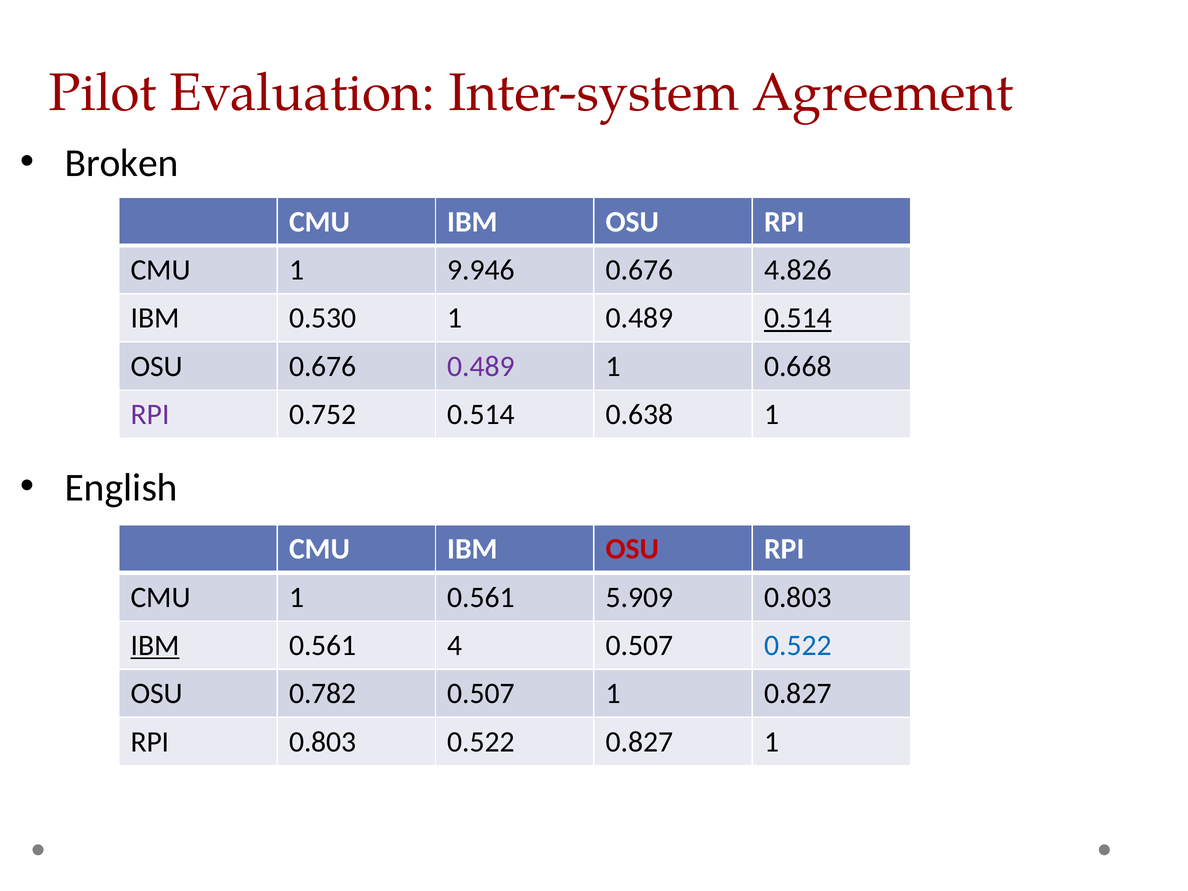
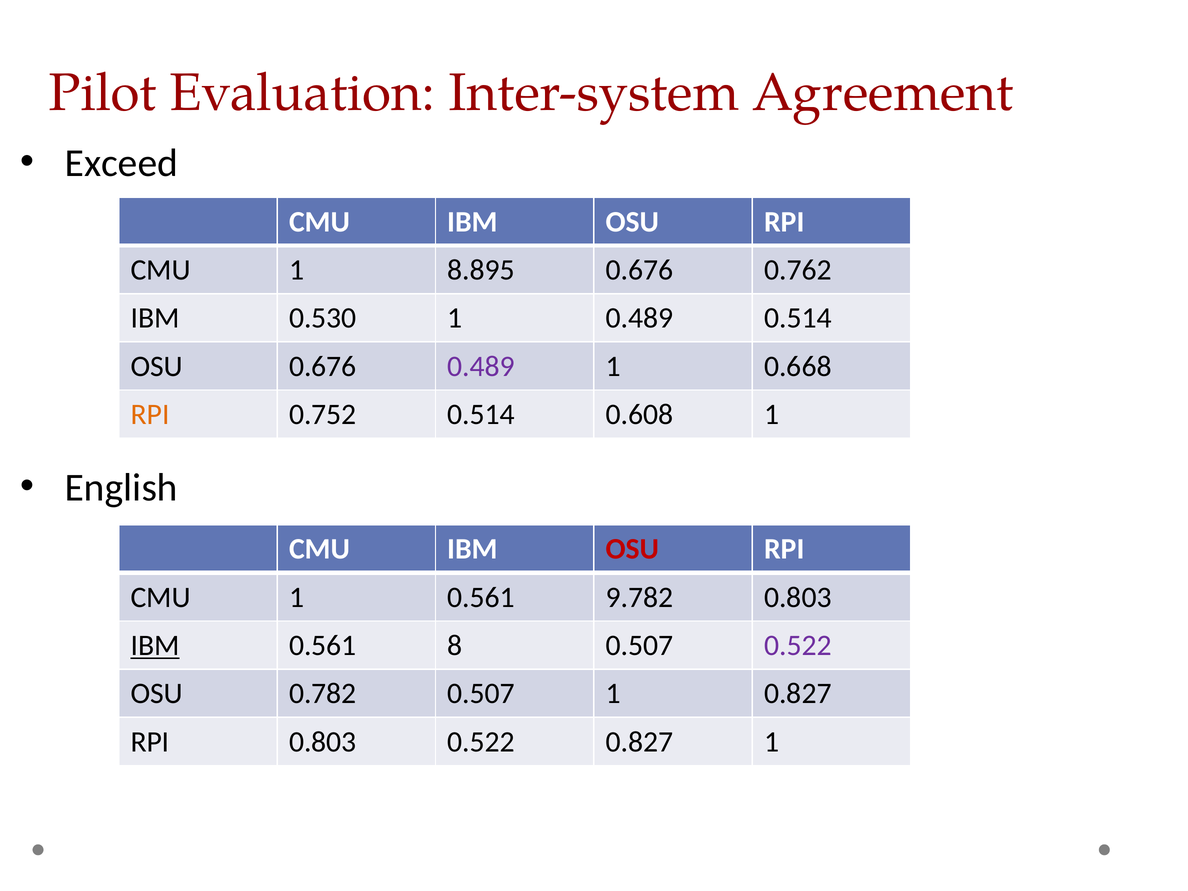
Broken: Broken -> Exceed
9.946: 9.946 -> 8.895
4.826: 4.826 -> 0.762
0.514 at (798, 318) underline: present -> none
RPI at (150, 414) colour: purple -> orange
0.638: 0.638 -> 0.608
5.909: 5.909 -> 9.782
4: 4 -> 8
0.522 at (798, 645) colour: blue -> purple
